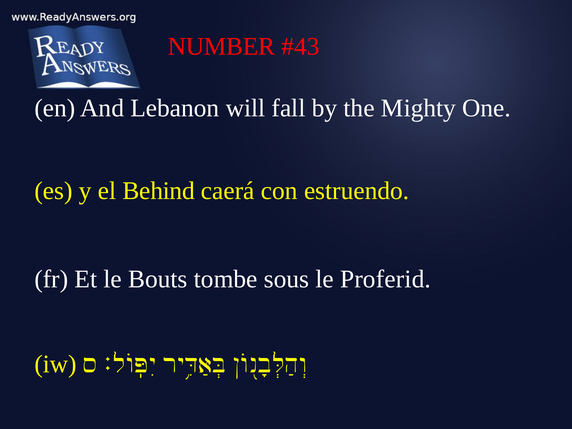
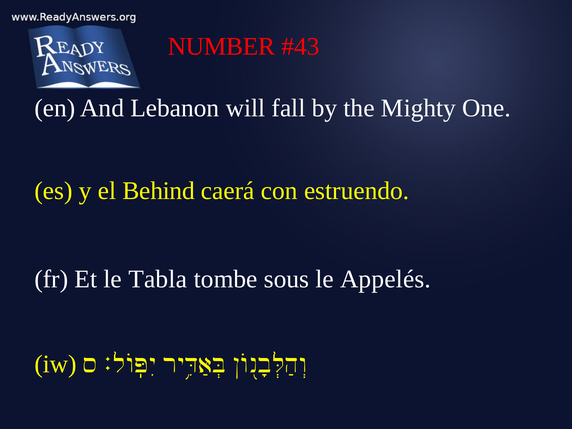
Bouts: Bouts -> Tabla
Proferid: Proferid -> Appelés
